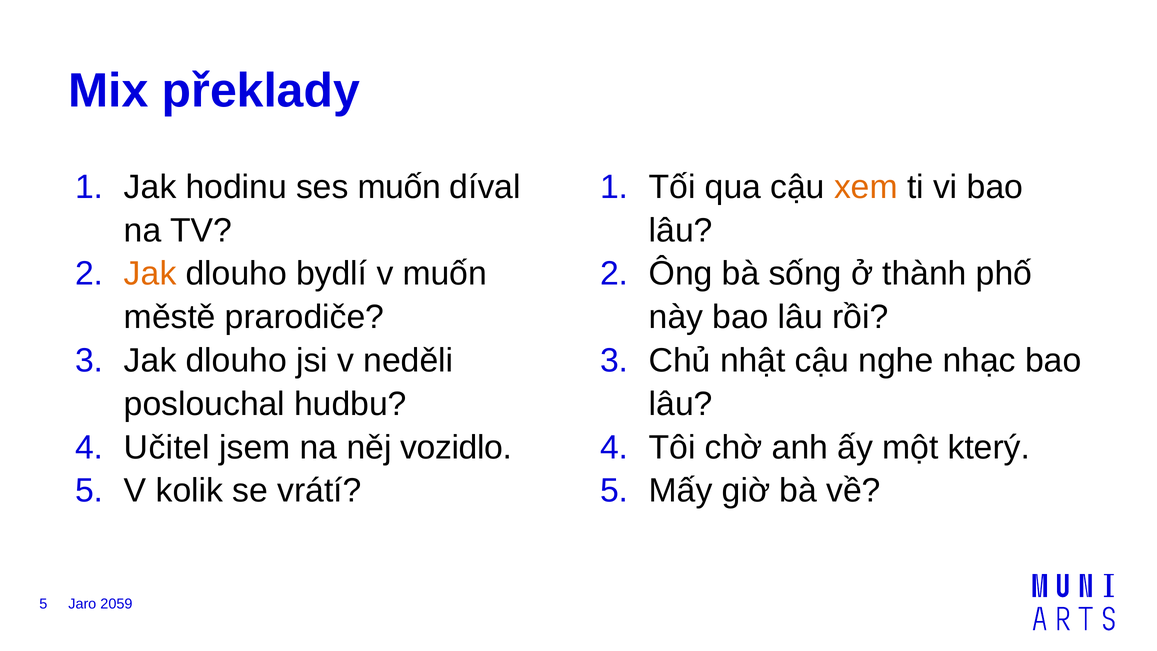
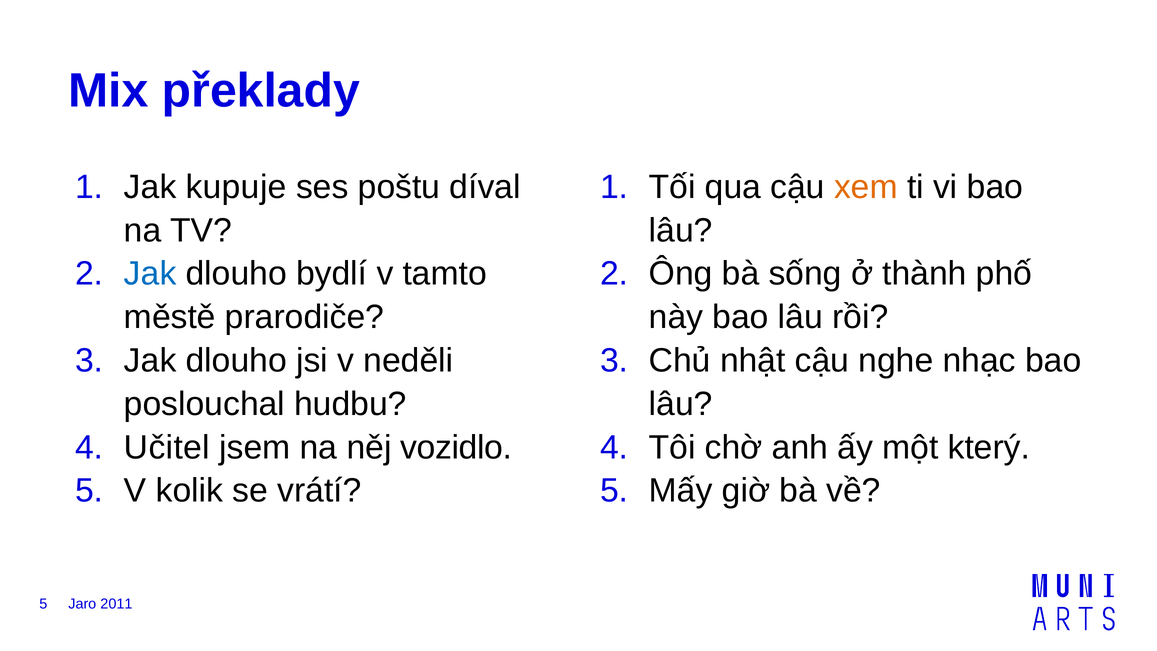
hodinu: hodinu -> kupuje
ses muốn: muốn -> poštu
Jak at (150, 274) colour: orange -> blue
v muốn: muốn -> tamto
2059: 2059 -> 2011
